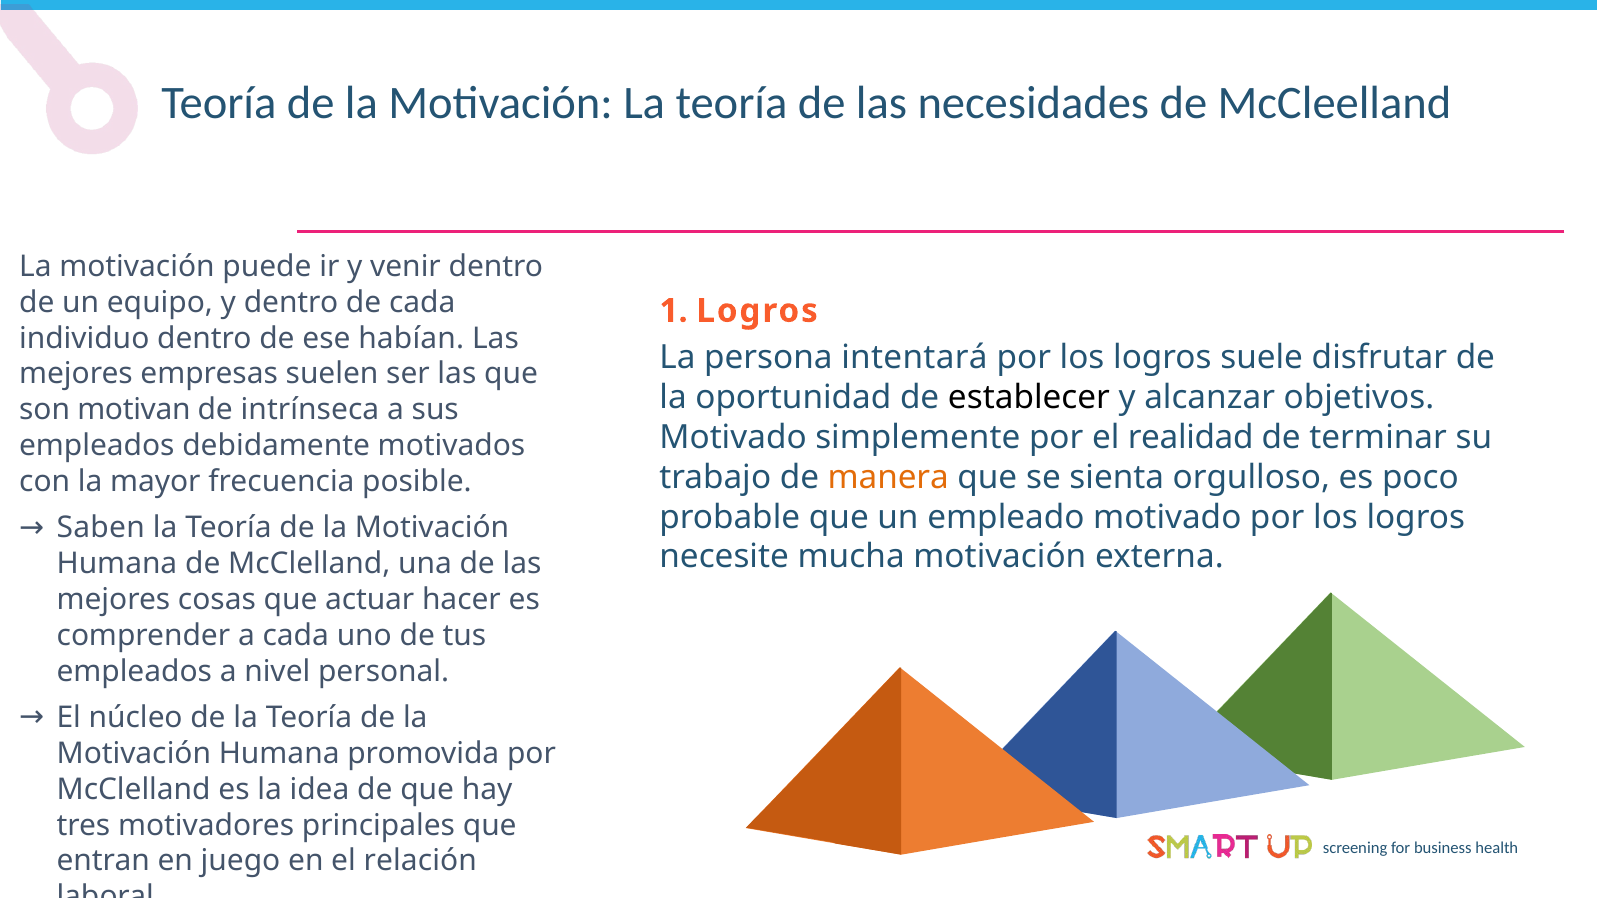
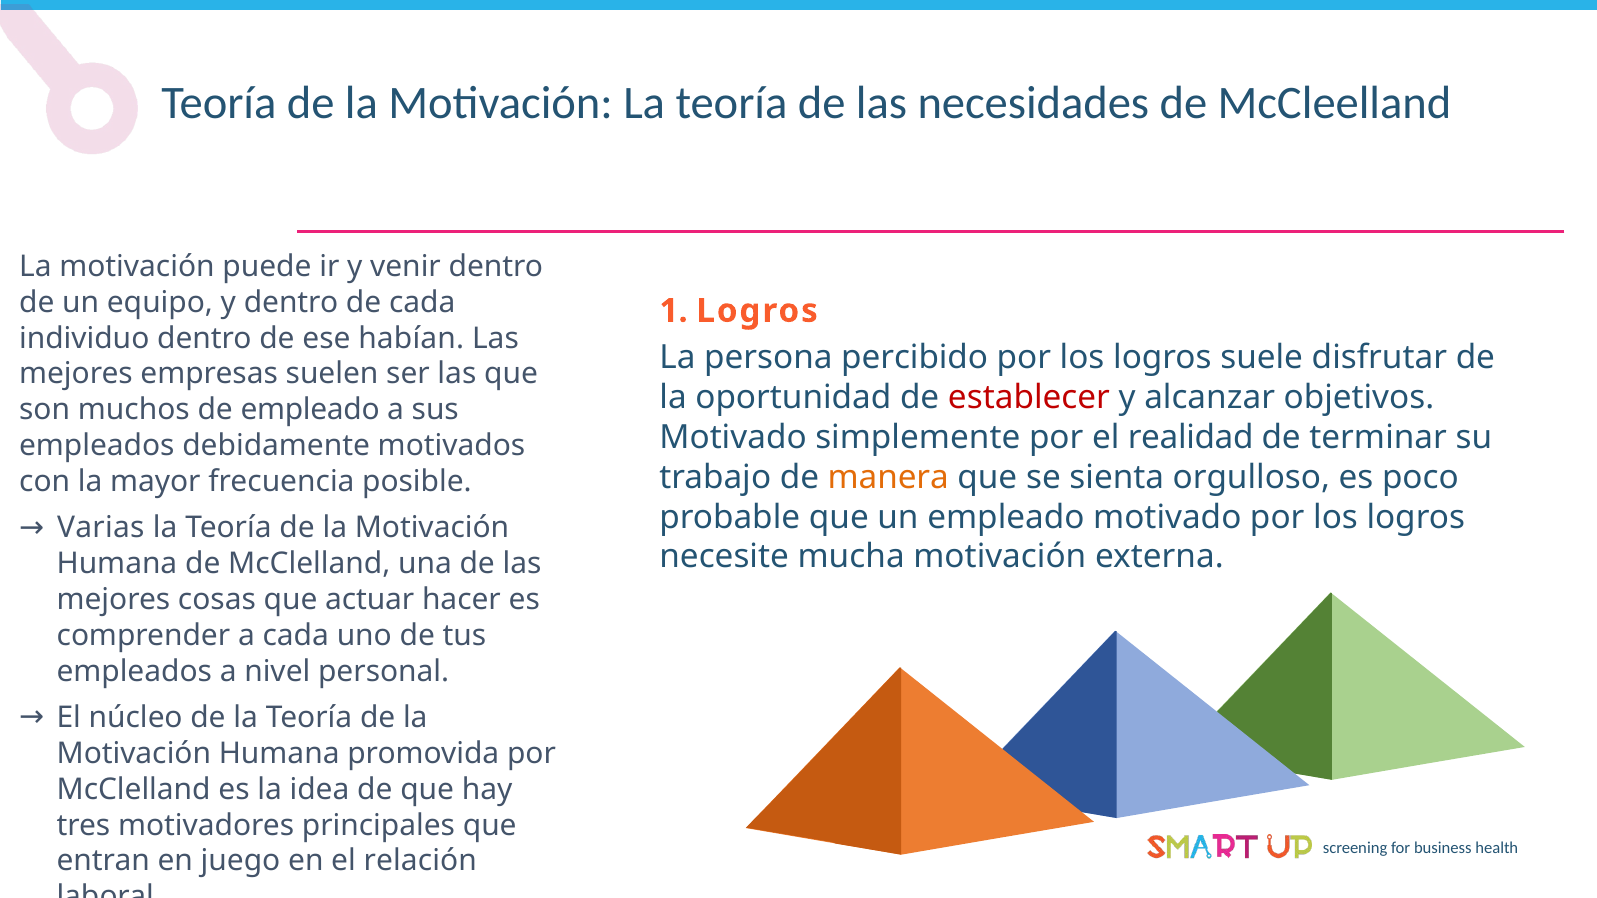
intentará: intentará -> percibido
establecer colour: black -> red
motivan: motivan -> muchos
de intrínseca: intrínseca -> empleado
Saben: Saben -> Varias
